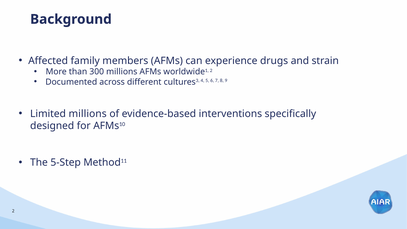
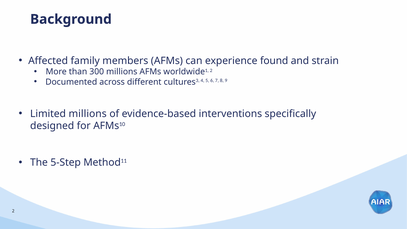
drugs: drugs -> found
